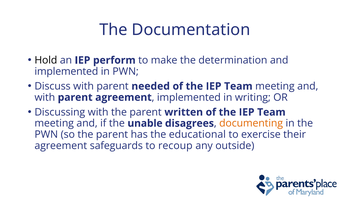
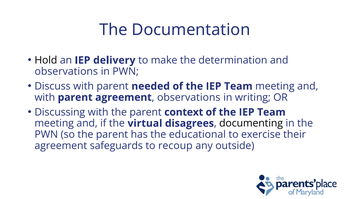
perform: perform -> delivery
implemented at (66, 71): implemented -> observations
agreement implemented: implemented -> observations
written: written -> context
unable: unable -> virtual
documenting colour: orange -> black
